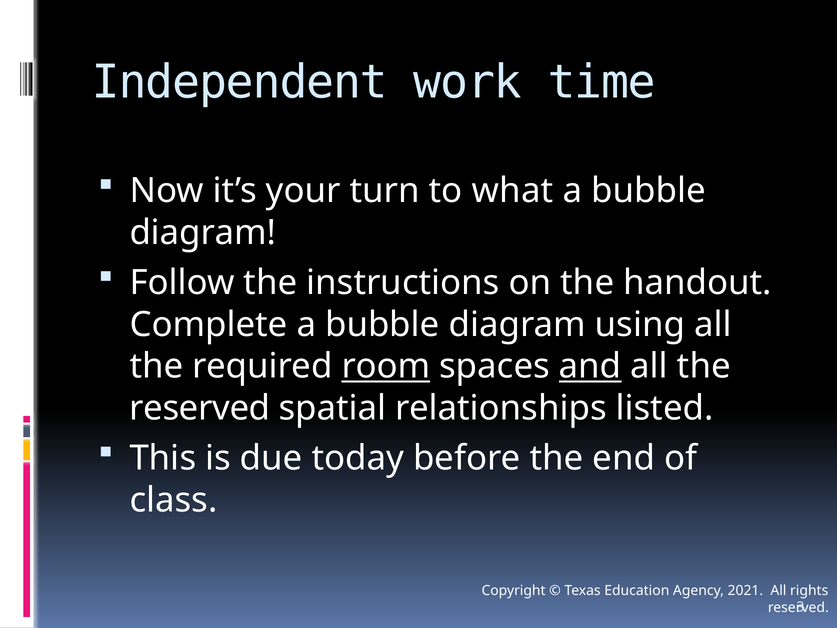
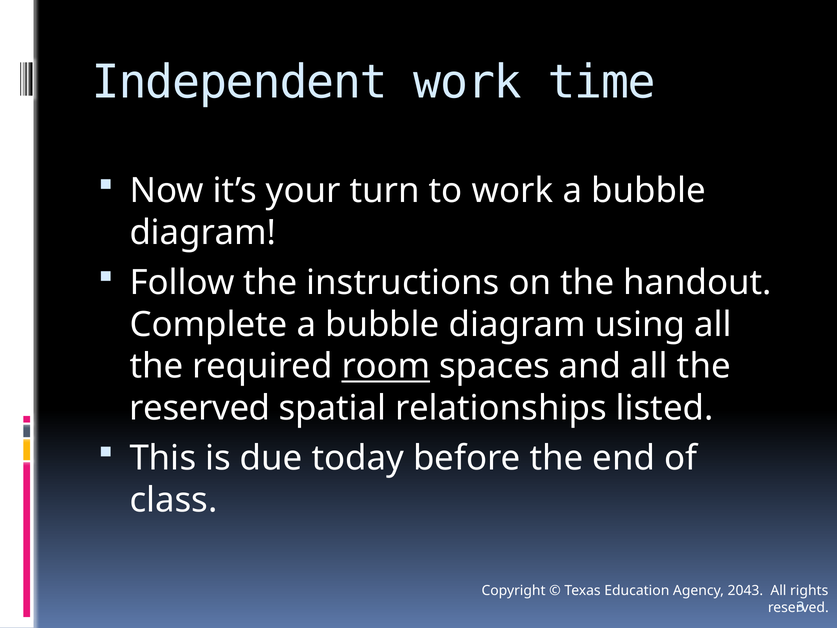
to what: what -> work
and underline: present -> none
2021: 2021 -> 2043
